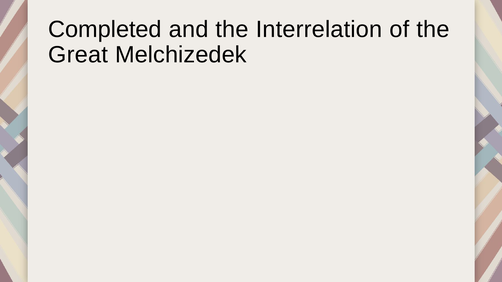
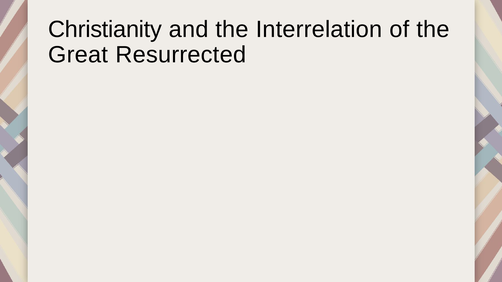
Completed: Completed -> Christianity
Melchizedek: Melchizedek -> Resurrected
